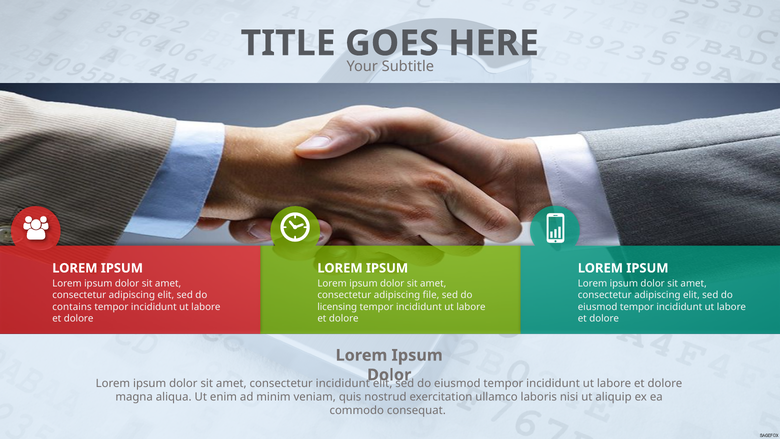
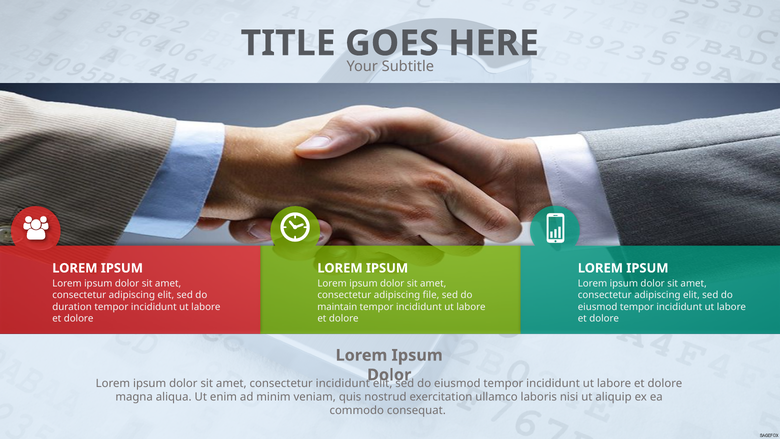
contains: contains -> duration
licensing: licensing -> maintain
